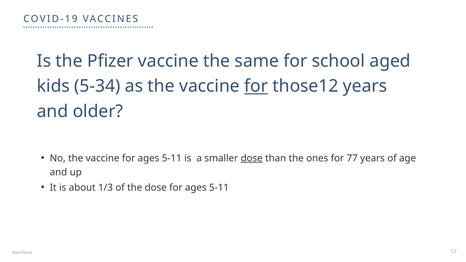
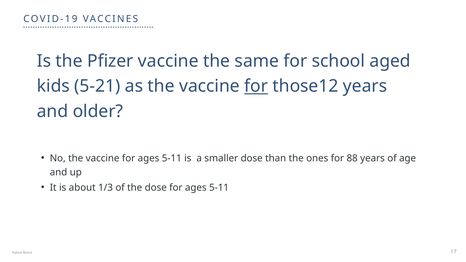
5-34: 5-34 -> 5-21
dose at (252, 158) underline: present -> none
77: 77 -> 88
